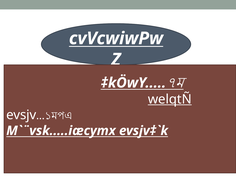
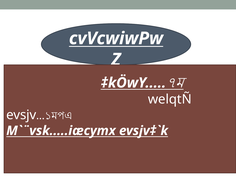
welqtÑ underline: present -> none
